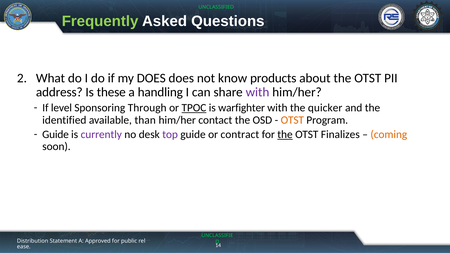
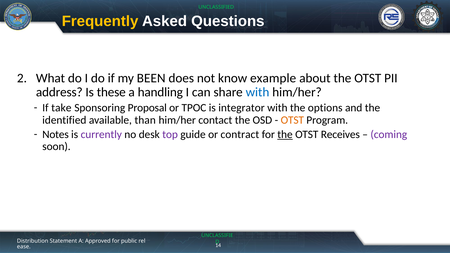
Frequently colour: light green -> yellow
my DOES: DOES -> BEEN
products: products -> example
with at (257, 92) colour: purple -> blue
level: level -> take
Through: Through -> Proposal
TPOC underline: present -> none
warfighter: warfighter -> integrator
quicker: quicker -> options
Guide at (56, 135): Guide -> Notes
Finalizes: Finalizes -> Receives
coming colour: orange -> purple
